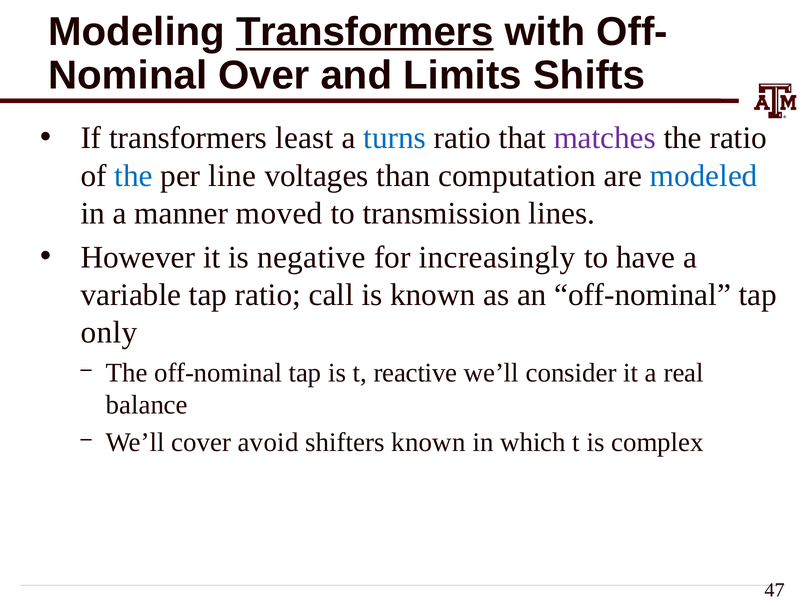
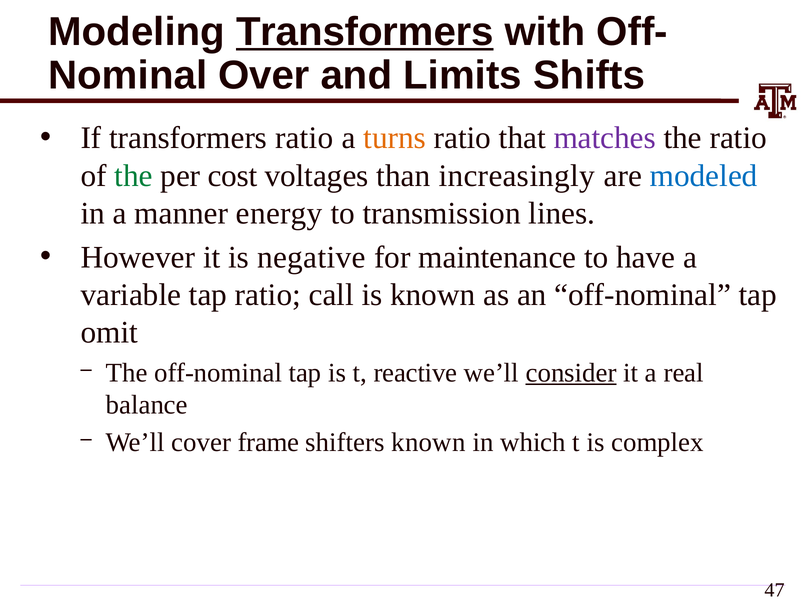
transformers least: least -> ratio
turns colour: blue -> orange
the at (134, 176) colour: blue -> green
line: line -> cost
computation: computation -> increasingly
moved: moved -> energy
increasingly: increasingly -> maintenance
only: only -> omit
consider underline: none -> present
avoid: avoid -> frame
